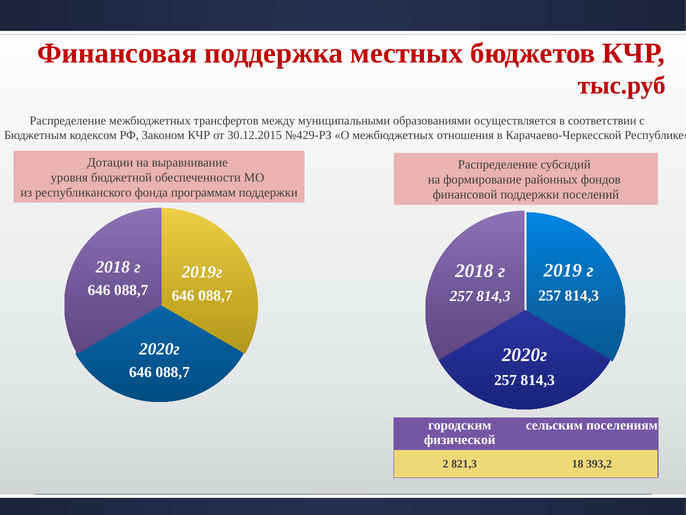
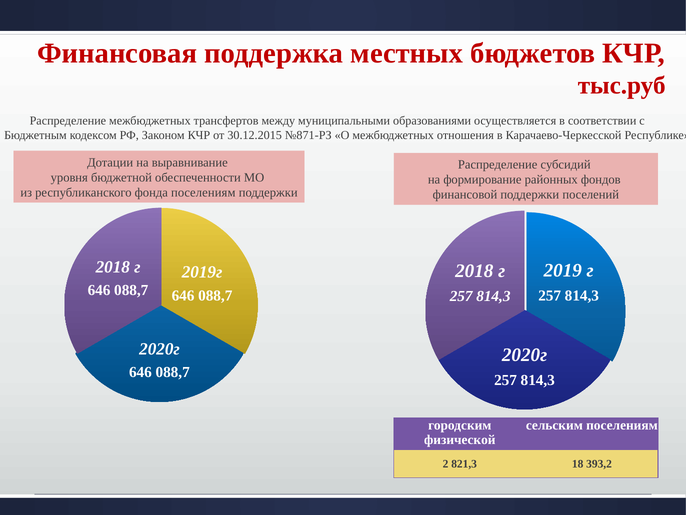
№429-РЗ: №429-РЗ -> №871-РЗ
фонда программам: программам -> поселениям
